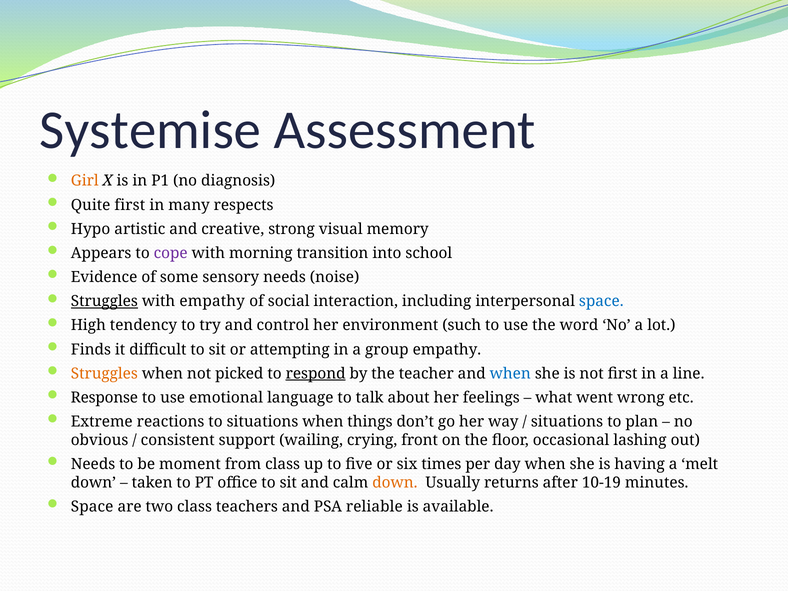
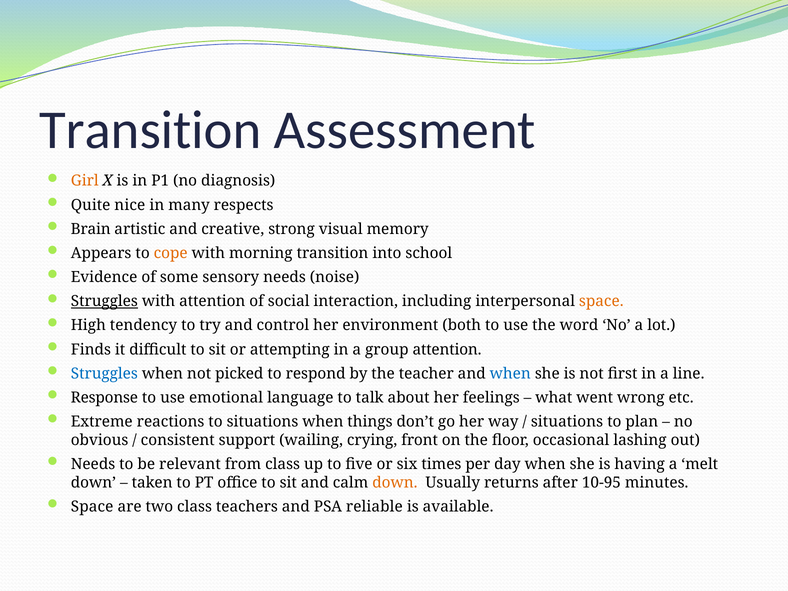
Systemise at (150, 130): Systemise -> Transition
Quite first: first -> nice
Hypo: Hypo -> Brain
cope colour: purple -> orange
with empathy: empathy -> attention
space at (601, 301) colour: blue -> orange
such: such -> both
group empathy: empathy -> attention
Struggles at (104, 374) colour: orange -> blue
respond underline: present -> none
moment: moment -> relevant
10-19: 10-19 -> 10-95
